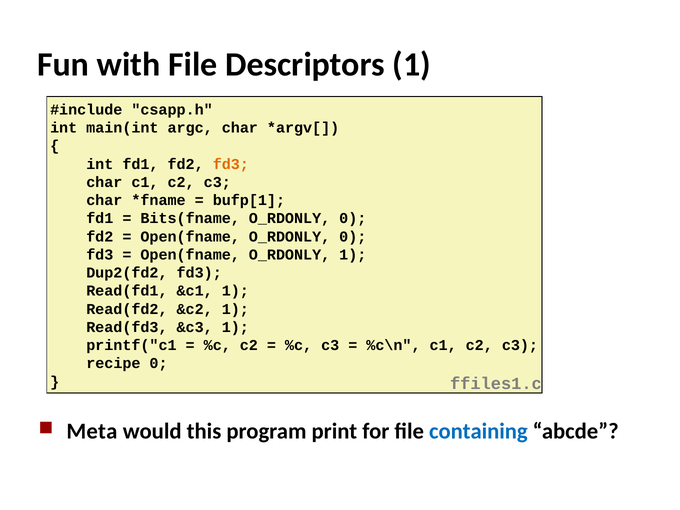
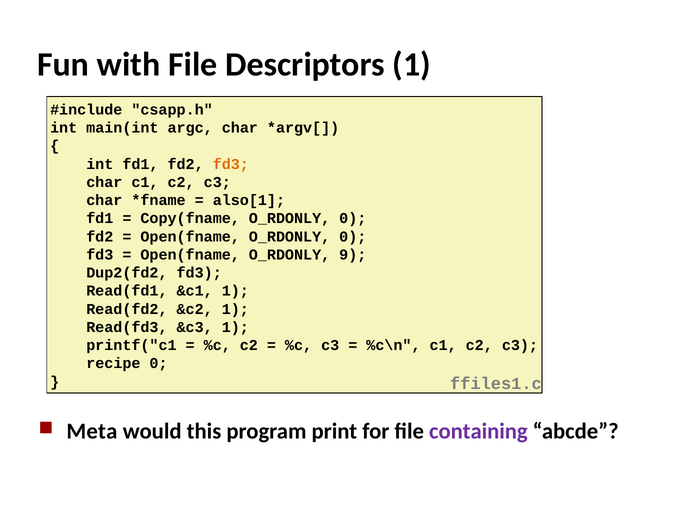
bufp[1: bufp[1 -> also[1
Bits(fname: Bits(fname -> Copy(fname
O_RDONLY 1: 1 -> 9
containing colour: blue -> purple
